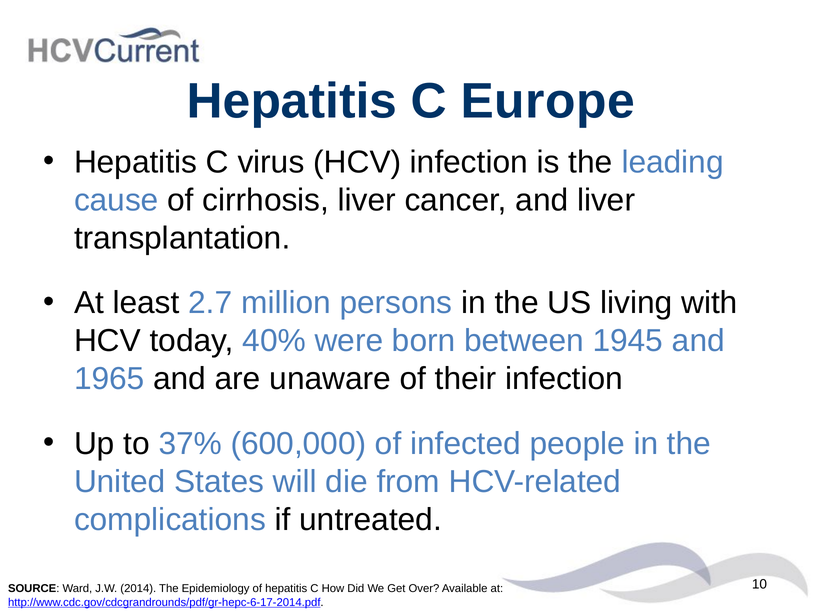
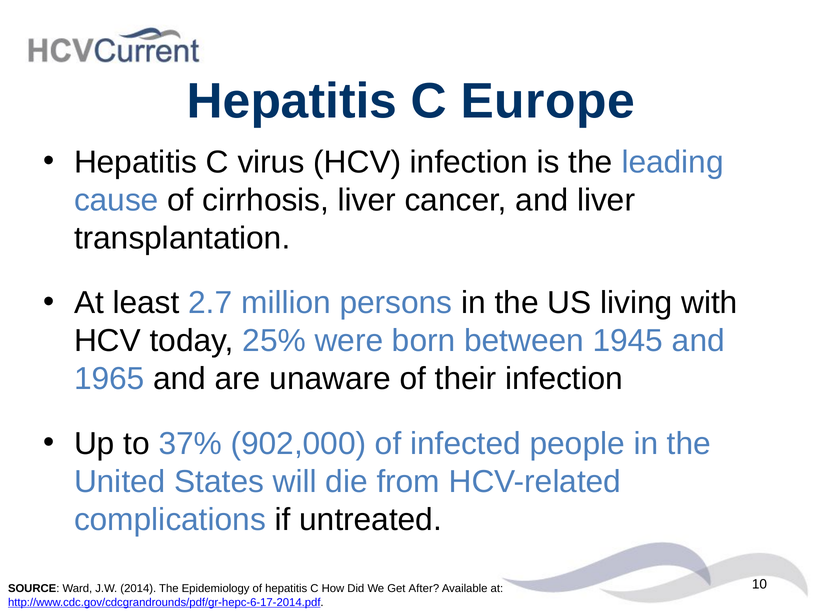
40%: 40% -> 25%
600,000: 600,000 -> 902,000
Over: Over -> After
